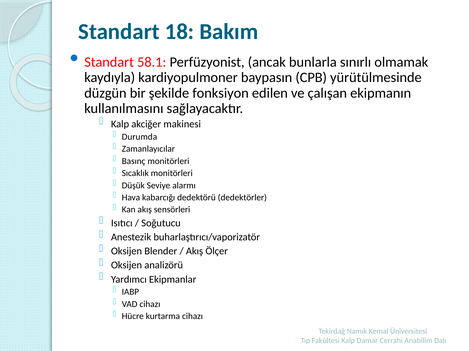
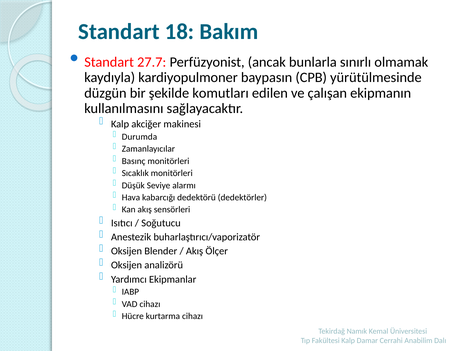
58.1: 58.1 -> 27.7
fonksiyon: fonksiyon -> komutları
